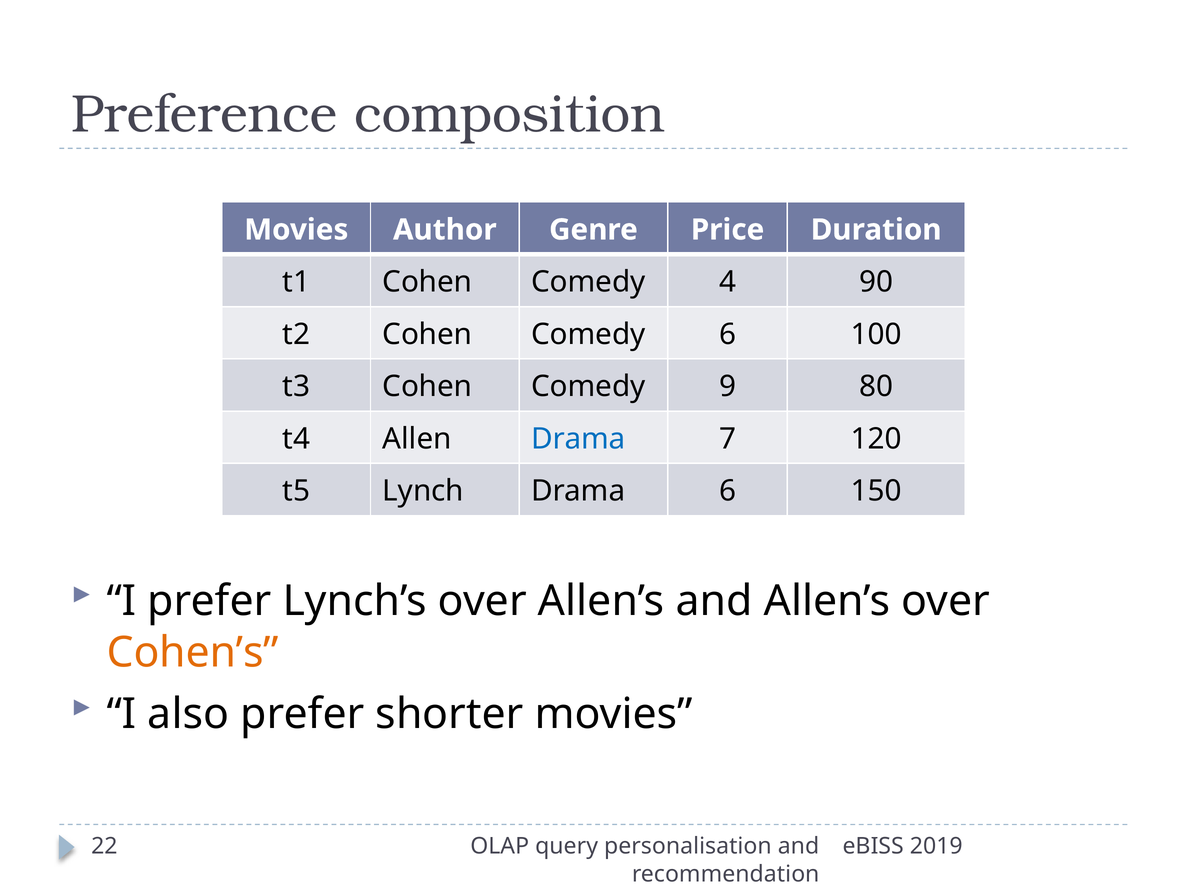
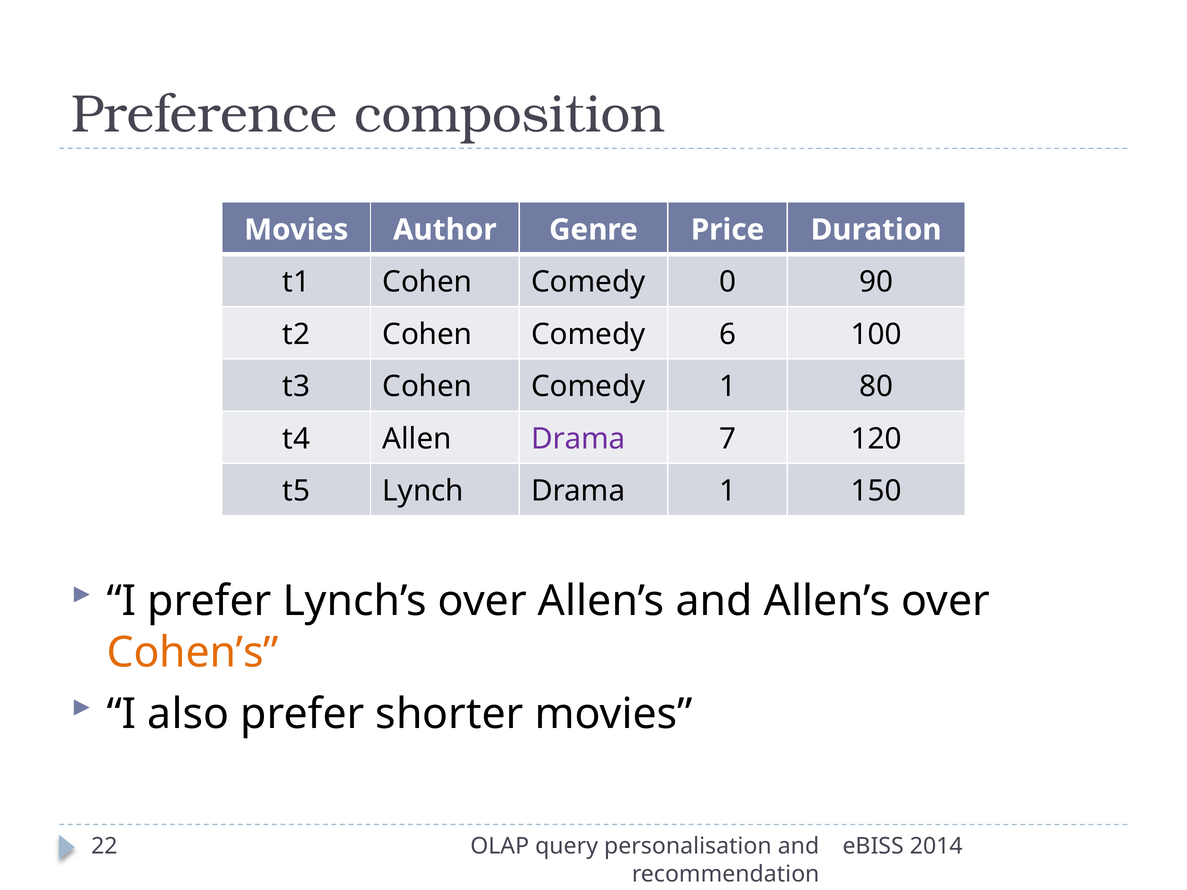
4: 4 -> 0
Comedy 9: 9 -> 1
Drama at (578, 439) colour: blue -> purple
Drama 6: 6 -> 1
2019: 2019 -> 2014
